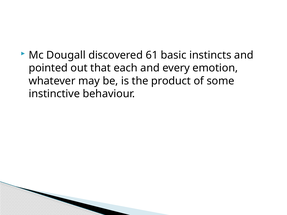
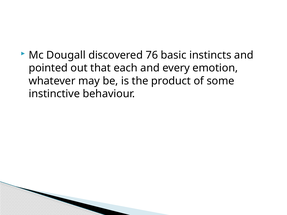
61: 61 -> 76
